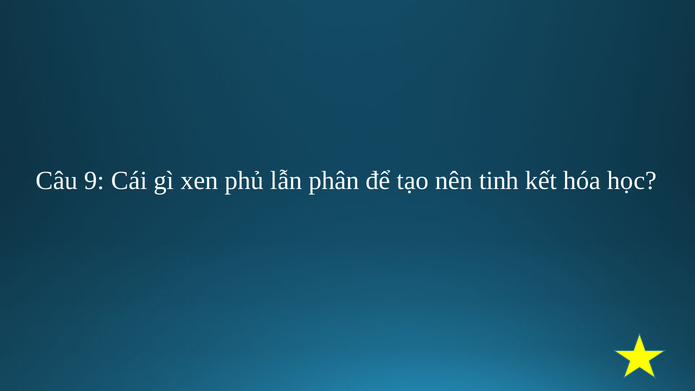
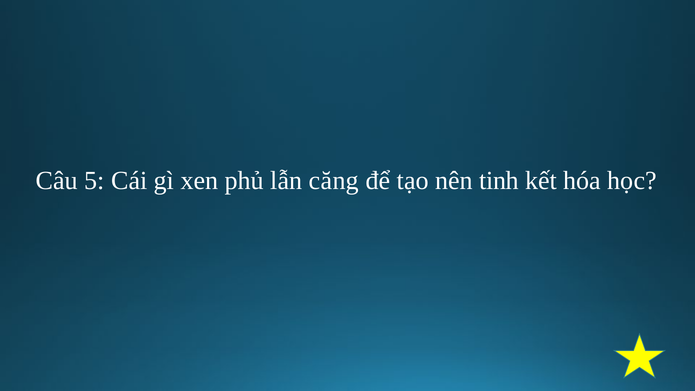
9: 9 -> 5
phân: phân -> căng
